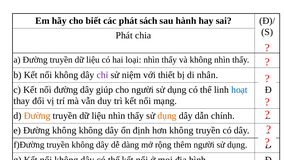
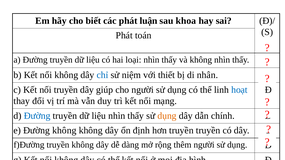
sách: sách -> luận
hành: hành -> khoa
chia: chia -> toán
chỉ colour: purple -> blue
nối đường: đường -> truyền
Đường at (37, 116) colour: orange -> blue
hơn không: không -> truyền
